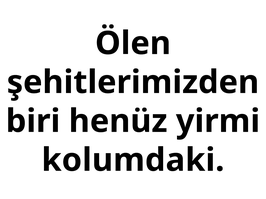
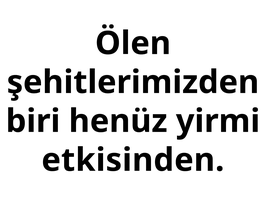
kolumdaki: kolumdaki -> etkisinden
